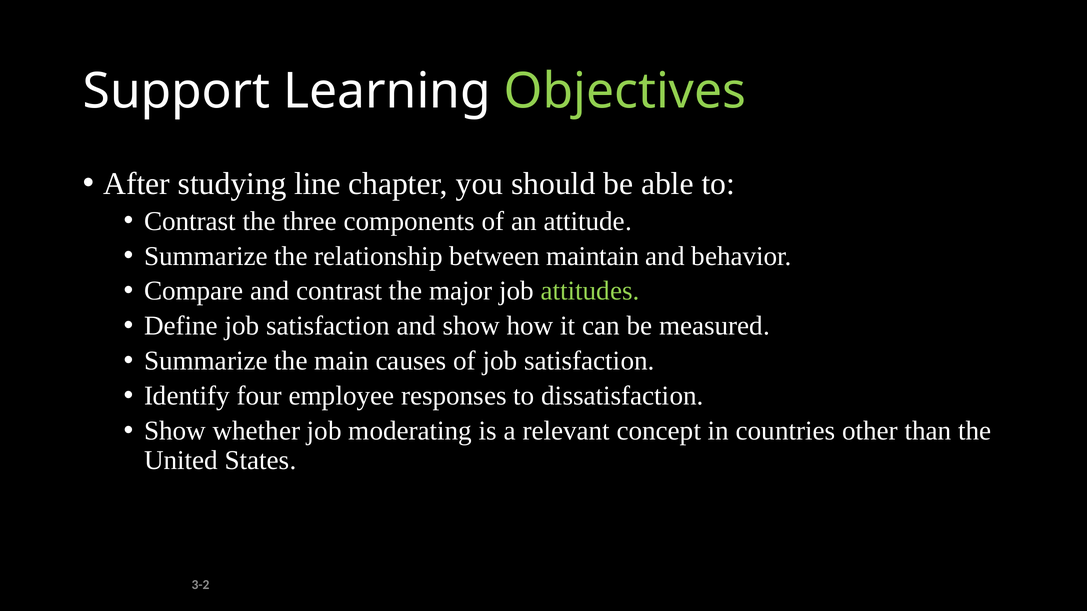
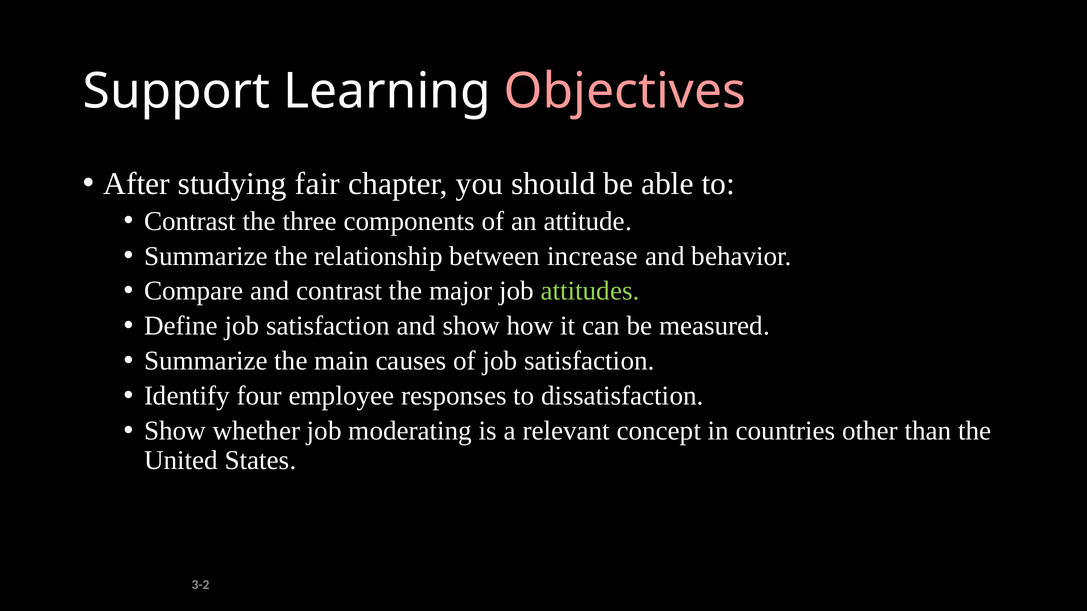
Objectives colour: light green -> pink
line: line -> fair
maintain: maintain -> increase
